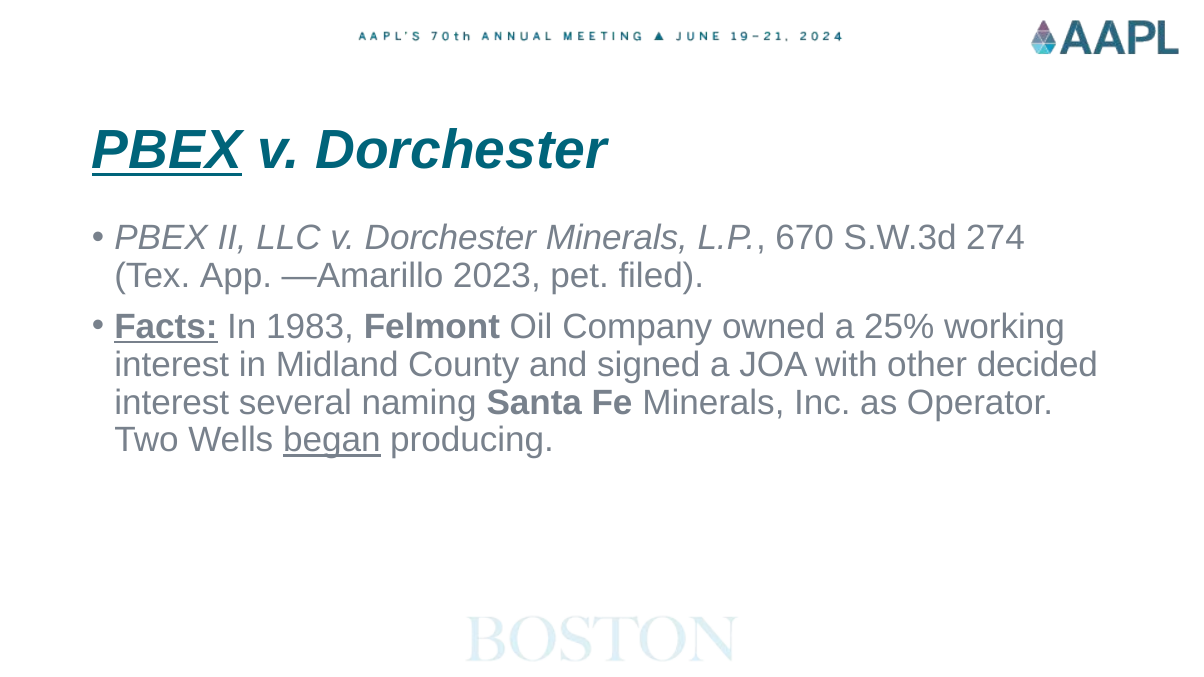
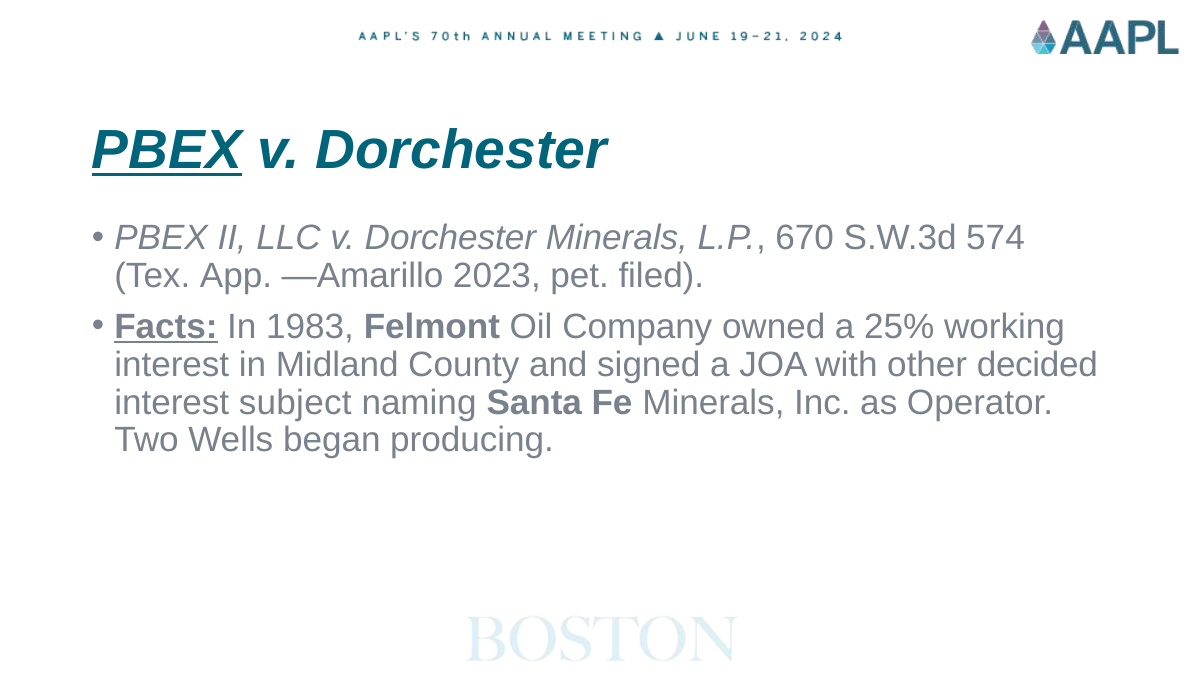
274: 274 -> 574
several: several -> subject
began underline: present -> none
